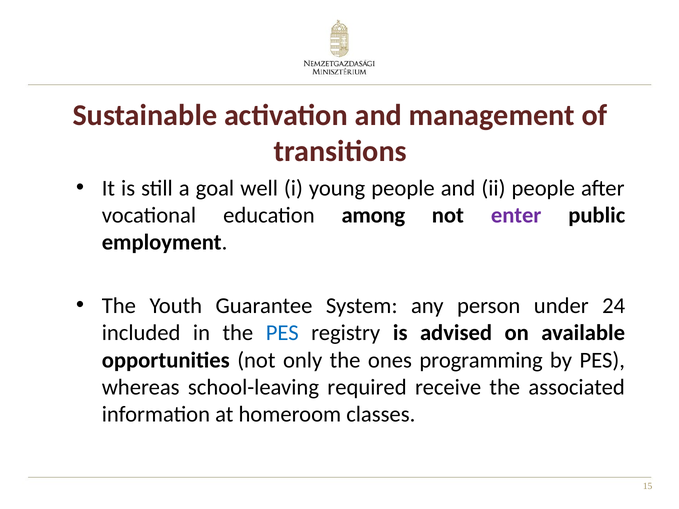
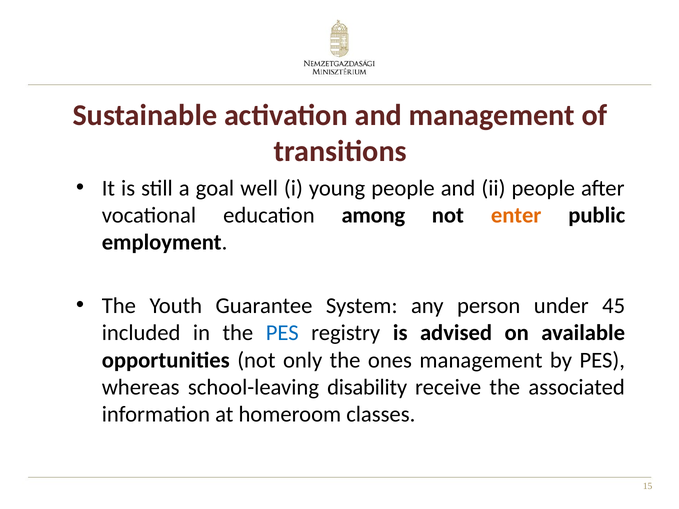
enter colour: purple -> orange
24: 24 -> 45
ones programming: programming -> management
required: required -> disability
